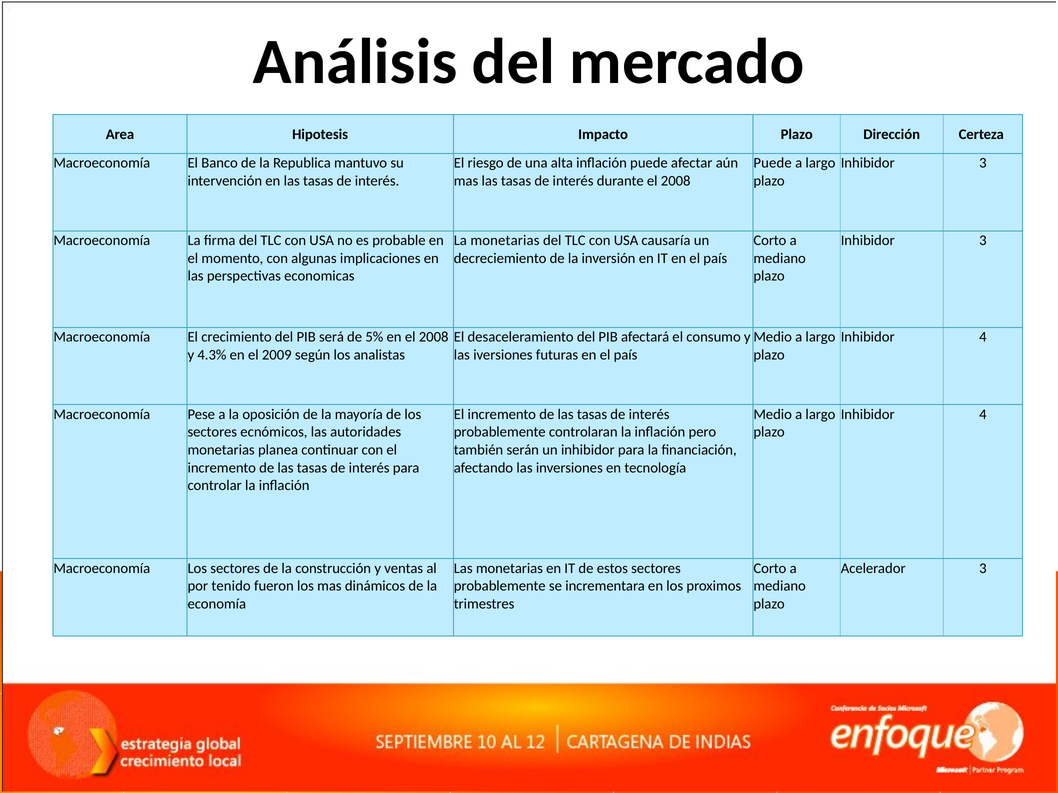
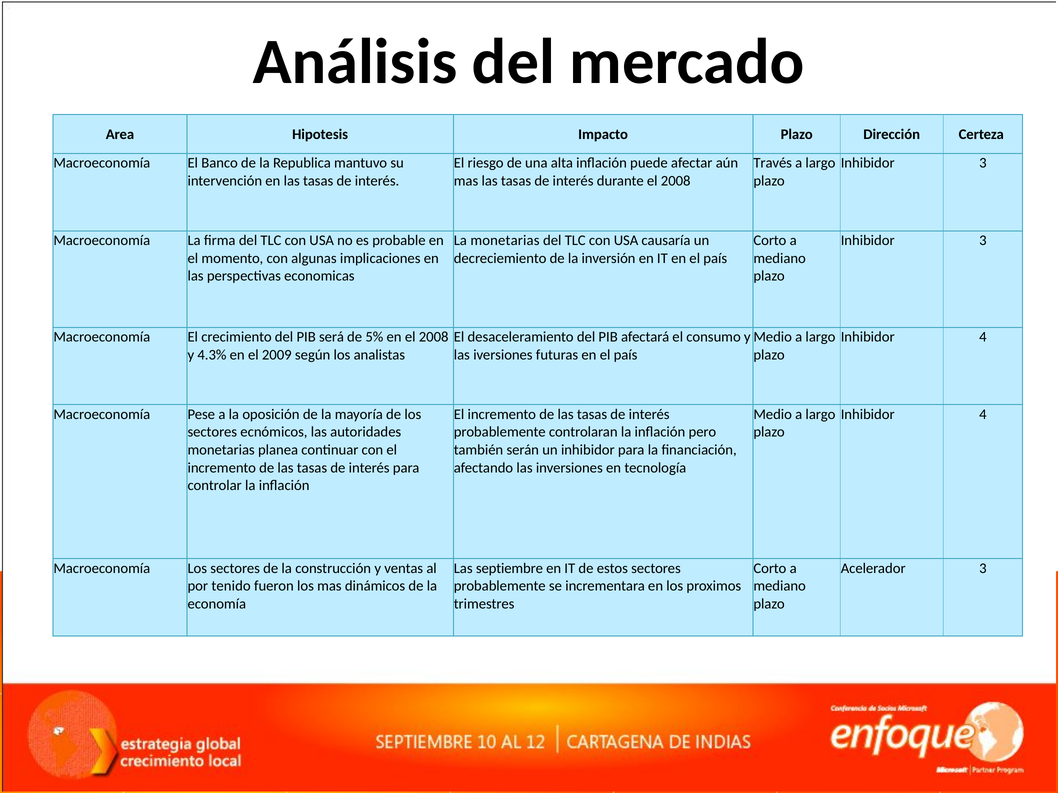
Puede at (773, 163): Puede -> Través
Las monetarias: monetarias -> septiembre
